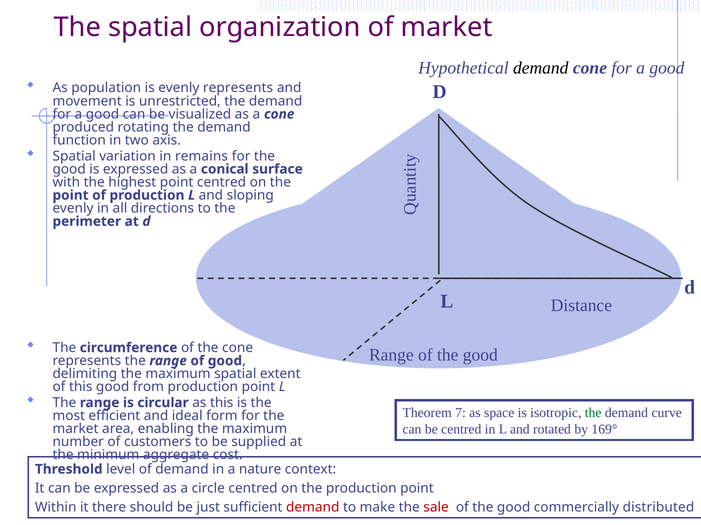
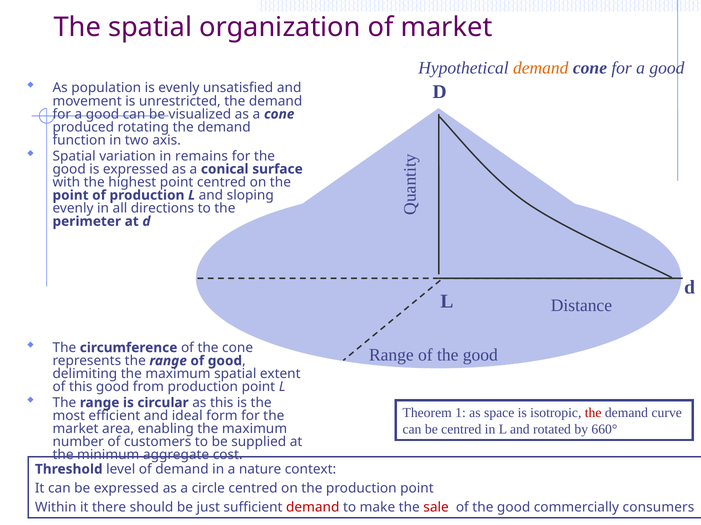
demand at (541, 68) colour: black -> orange
evenly represents: represents -> unsatisfied
7: 7 -> 1
the at (593, 413) colour: green -> red
169°: 169° -> 660°
distributed: distributed -> consumers
